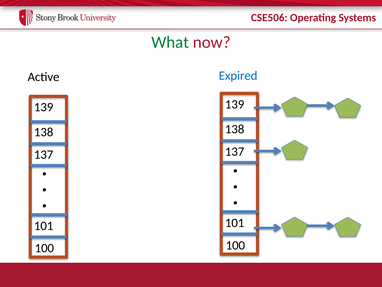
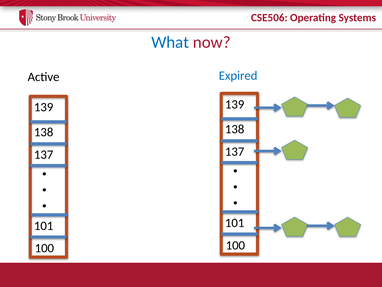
What colour: green -> blue
